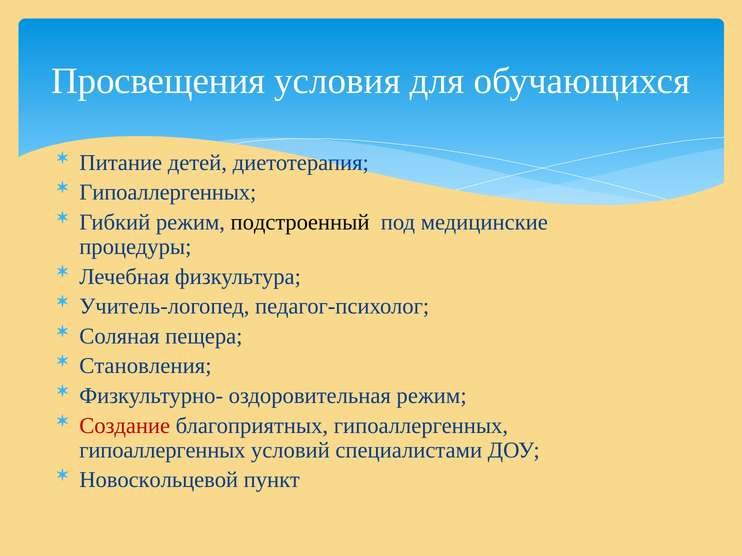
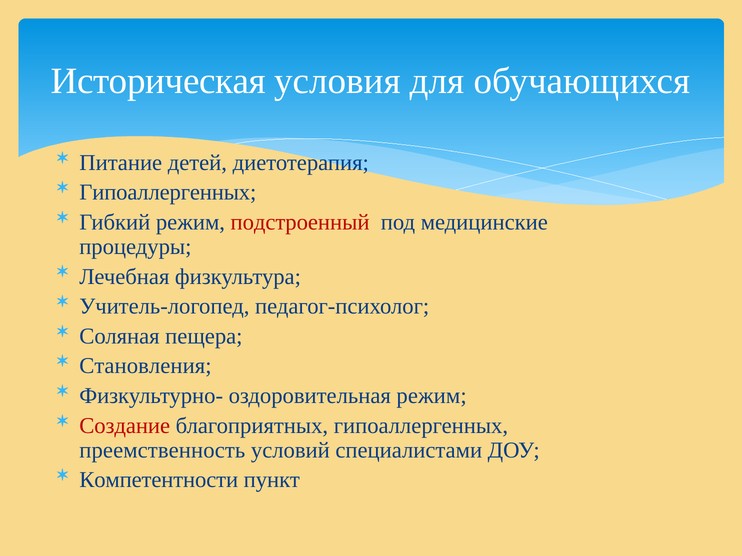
Просвещения: Просвещения -> Историческая
подстроенный colour: black -> red
гипоаллергенных at (162, 451): гипоаллергенных -> преемственность
Новоскольцевой: Новоскольцевой -> Компетентности
